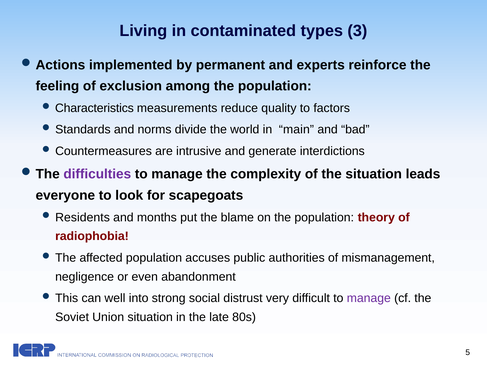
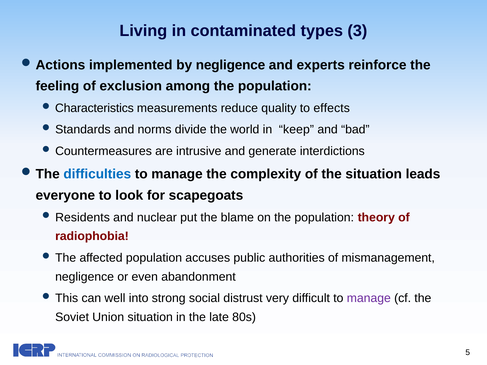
by permanent: permanent -> negligence
factors: factors -> effects
main: main -> keep
difficulties colour: purple -> blue
months: months -> nuclear
